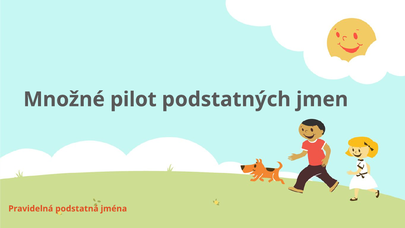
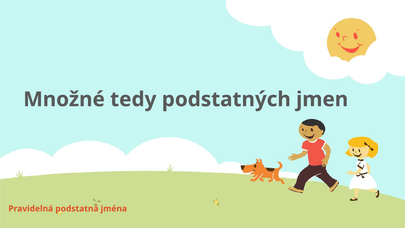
pilot: pilot -> tedy
